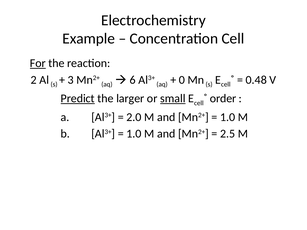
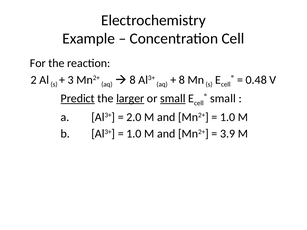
For underline: present -> none
6 at (133, 80): 6 -> 8
0 at (182, 80): 0 -> 8
larger underline: none -> present
order at (223, 99): order -> small
2.5: 2.5 -> 3.9
